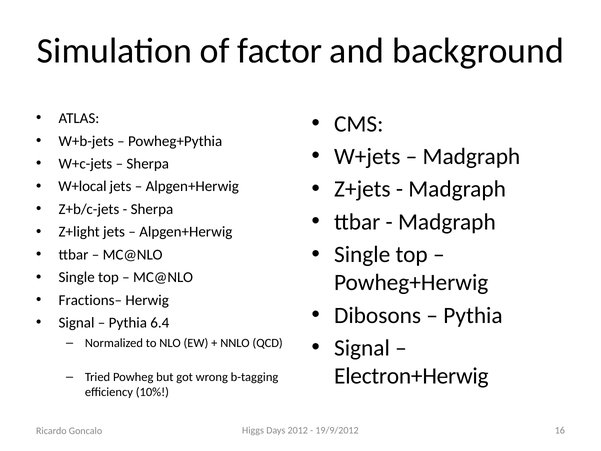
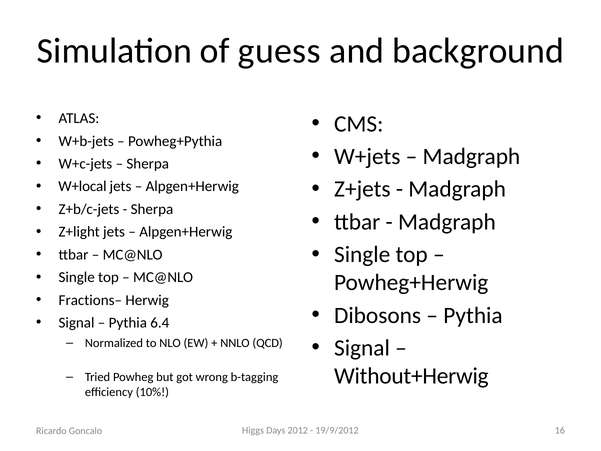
factor: factor -> guess
Electron+Herwig: Electron+Herwig -> Without+Herwig
